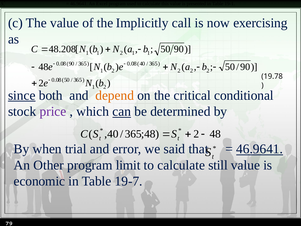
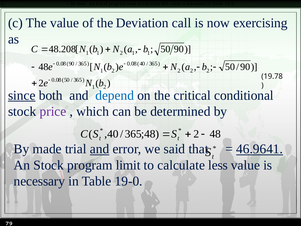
Implicitly: Implicitly -> Deviation
depend colour: orange -> blue
can underline: present -> none
when: when -> made
and at (100, 149) underline: none -> present
An Other: Other -> Stock
still: still -> less
economic: economic -> necessary
19-7: 19-7 -> 19-0
